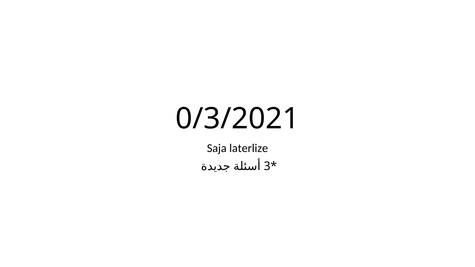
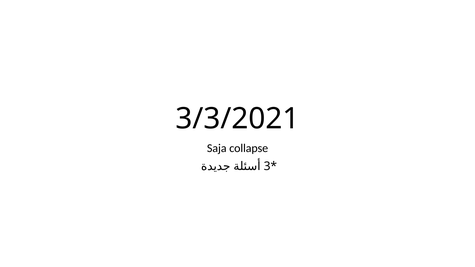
0/3/2021: 0/3/2021 -> 3/3/2021
laterlize: laterlize -> collapse
